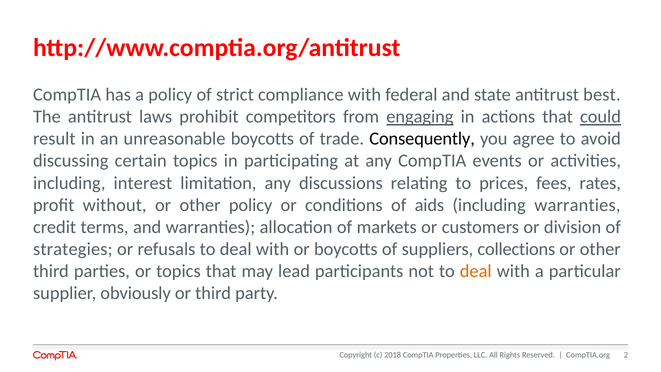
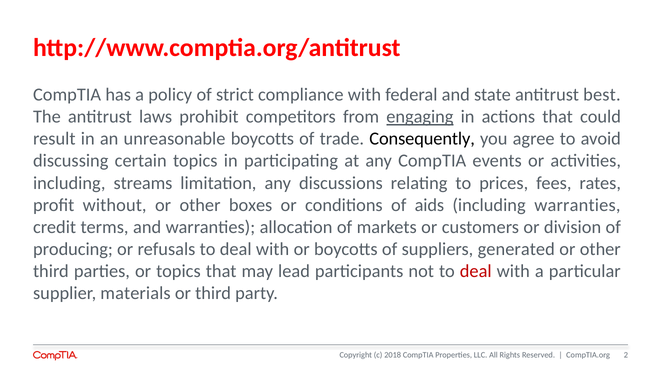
could underline: present -> none
interest: interest -> streams
other policy: policy -> boxes
strategies: strategies -> producing
collections: collections -> generated
deal at (476, 271) colour: orange -> red
obviously: obviously -> materials
